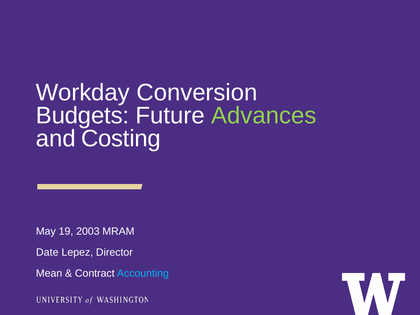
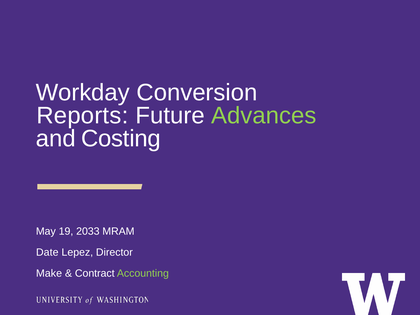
Budgets: Budgets -> Reports
2003: 2003 -> 2033
Mean: Mean -> Make
Accounting colour: light blue -> light green
